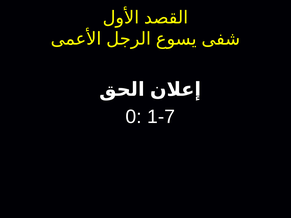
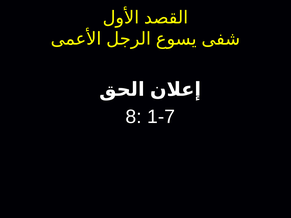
0: 0 -> 8
